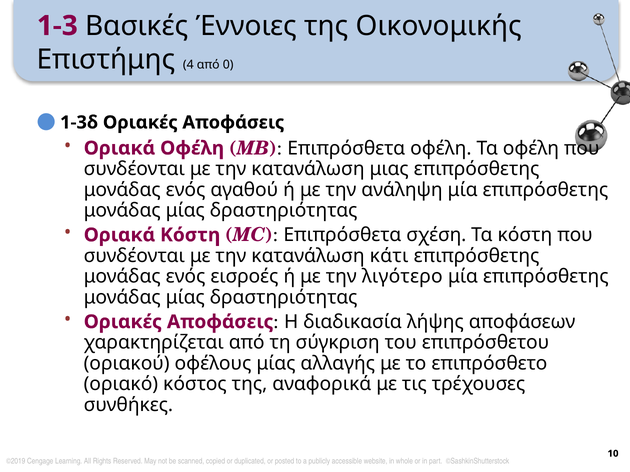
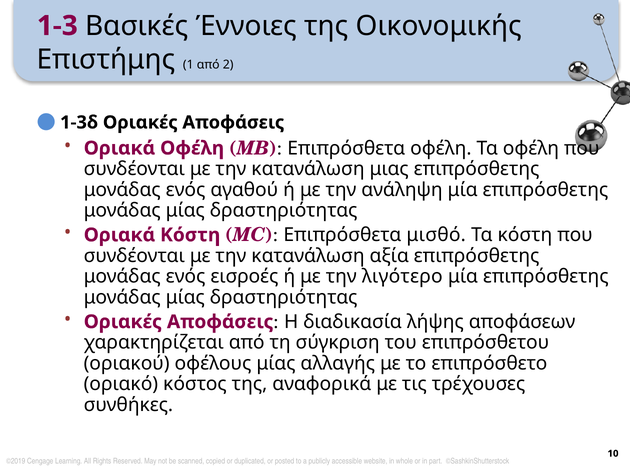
4: 4 -> 1
0: 0 -> 2
σχέση: σχέση -> μισθό
κάτι: κάτι -> αξία
